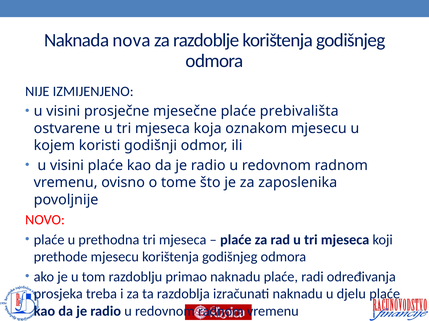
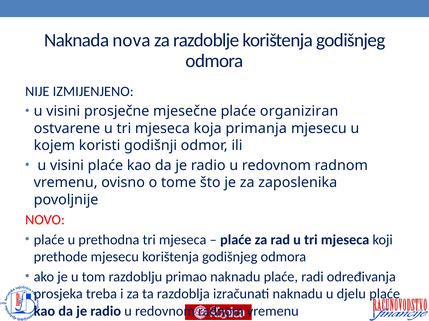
prebivališta: prebivališta -> organiziran
oznakom: oznakom -> primanja
